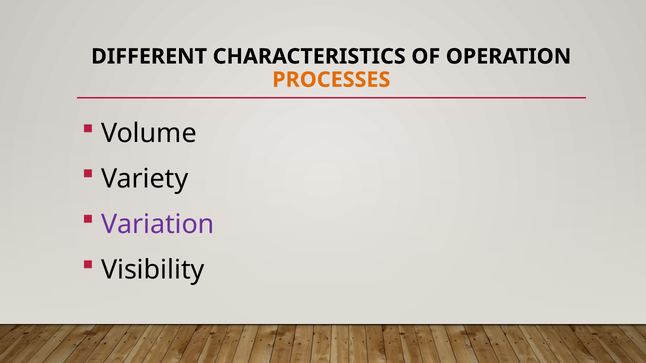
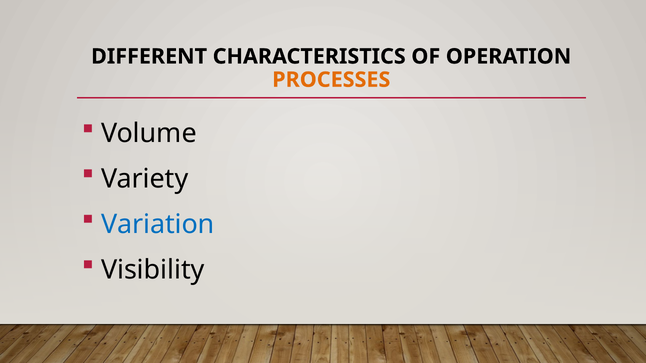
Variation colour: purple -> blue
